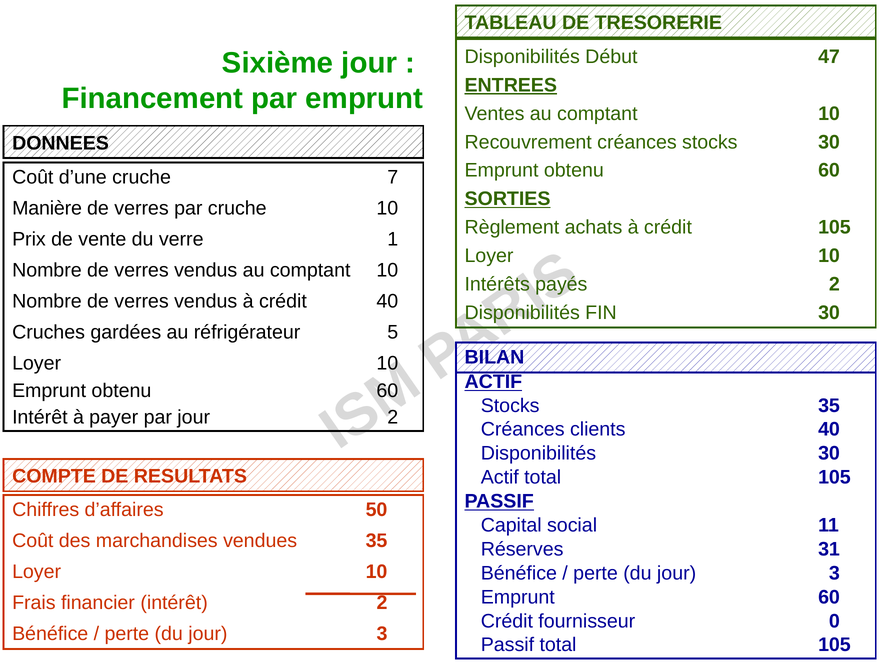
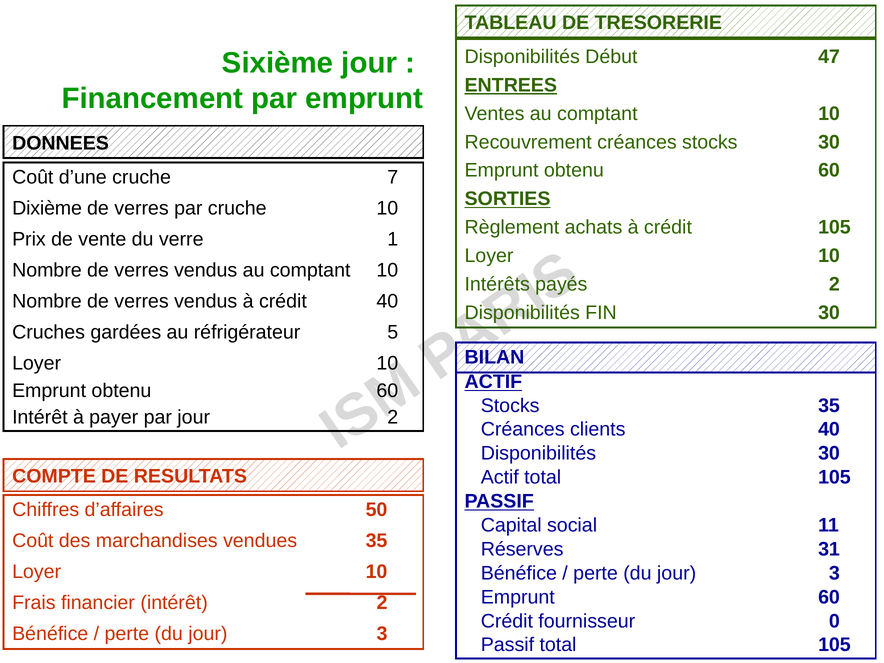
Manière: Manière -> Dixième
